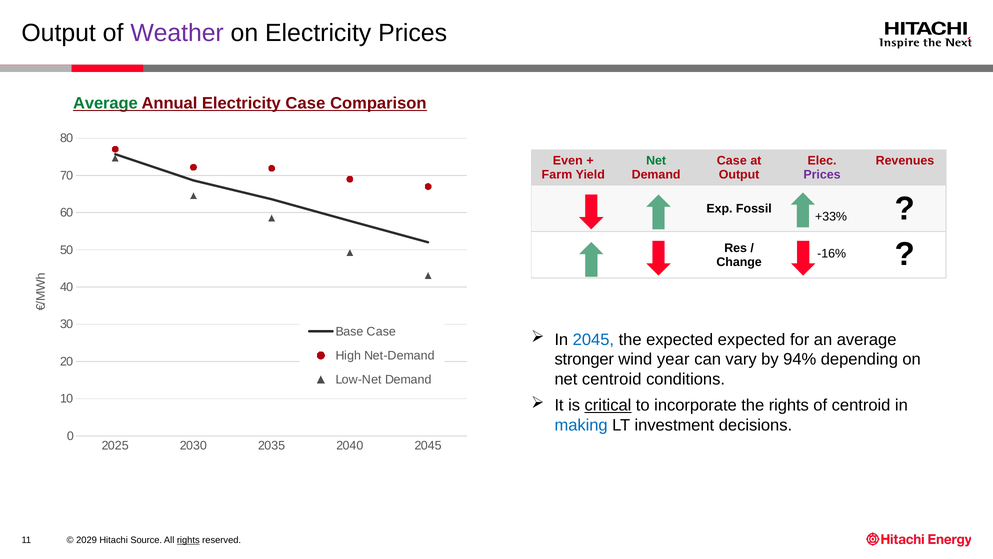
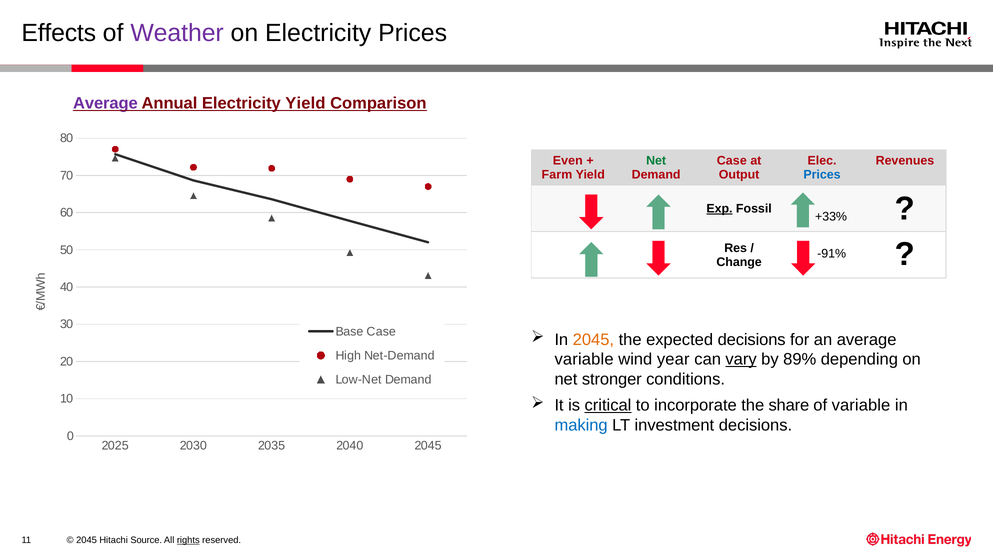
Output at (59, 33): Output -> Effects
Average at (105, 103) colour: green -> purple
Electricity Case: Case -> Yield
Prices at (822, 175) colour: purple -> blue
Exp underline: none -> present
-16%: -16% -> -91%
2045 at (593, 339) colour: blue -> orange
expected expected: expected -> decisions
stronger at (584, 359): stronger -> variable
vary underline: none -> present
94%: 94% -> 89%
net centroid: centroid -> stronger
the rights: rights -> share
of centroid: centroid -> variable
2029 at (87, 540): 2029 -> 2045
